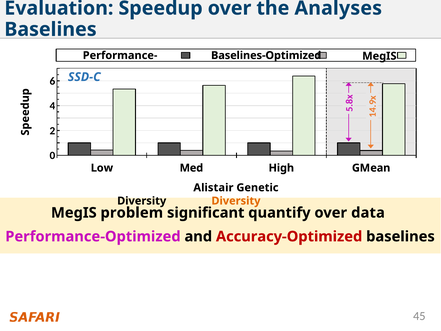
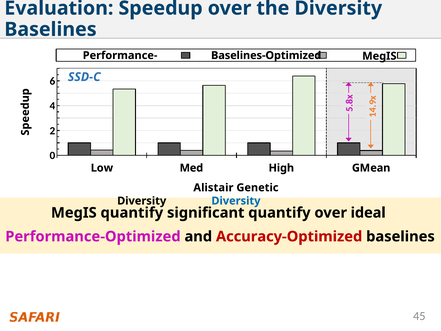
the Analyses: Analyses -> Diversity
Diversity at (236, 201) colour: orange -> blue
MegIS problem: problem -> quantify
data: data -> ideal
